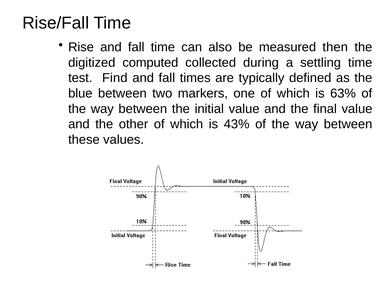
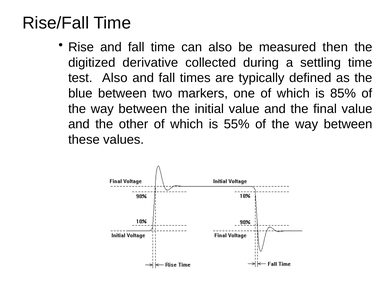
computed: computed -> derivative
test Find: Find -> Also
63%: 63% -> 85%
43%: 43% -> 55%
